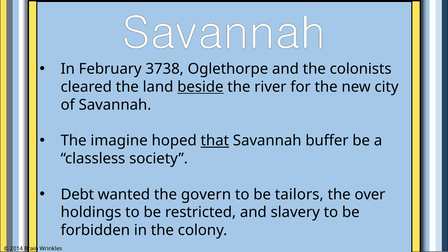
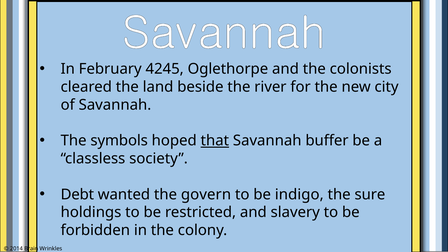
3738: 3738 -> 4245
beside underline: present -> none
imagine: imagine -> symbols
tailors: tailors -> indigo
over: over -> sure
